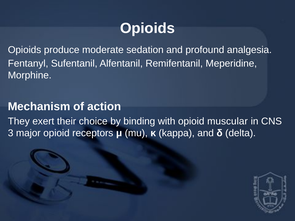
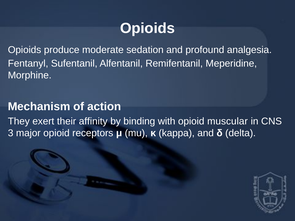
choice: choice -> affinity
